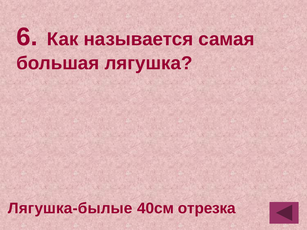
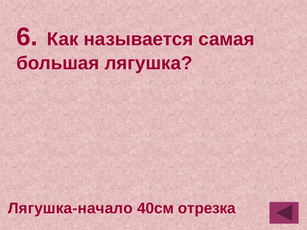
Лягушка-былые: Лягушка-былые -> Лягушка-начало
